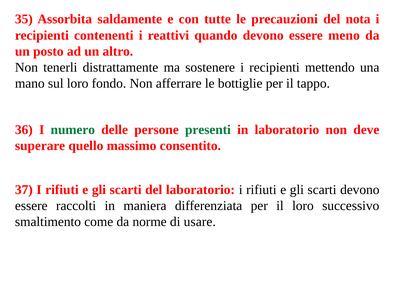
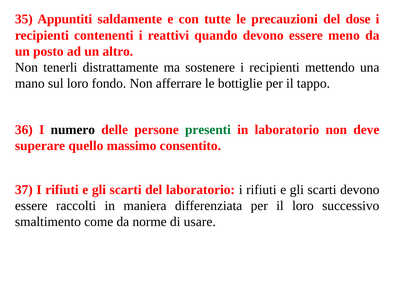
Assorbita: Assorbita -> Appuntiti
nota: nota -> dose
numero colour: green -> black
